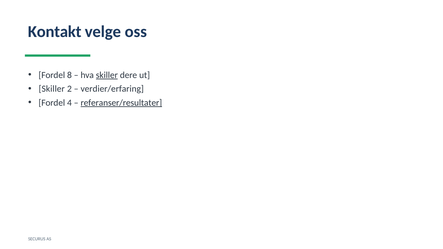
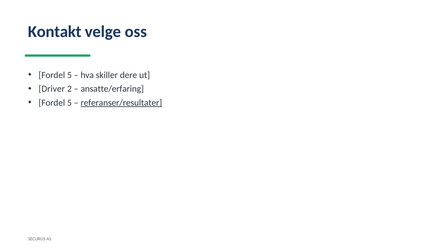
8 at (69, 75): 8 -> 5
skiller at (107, 75) underline: present -> none
Skiller at (52, 89): Skiller -> Driver
verdier/erfaring: verdier/erfaring -> ansatte/erfaring
4 at (69, 103): 4 -> 5
